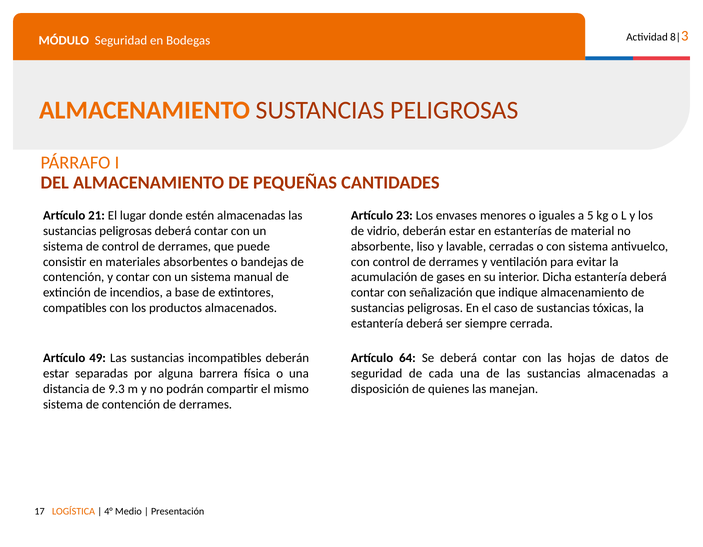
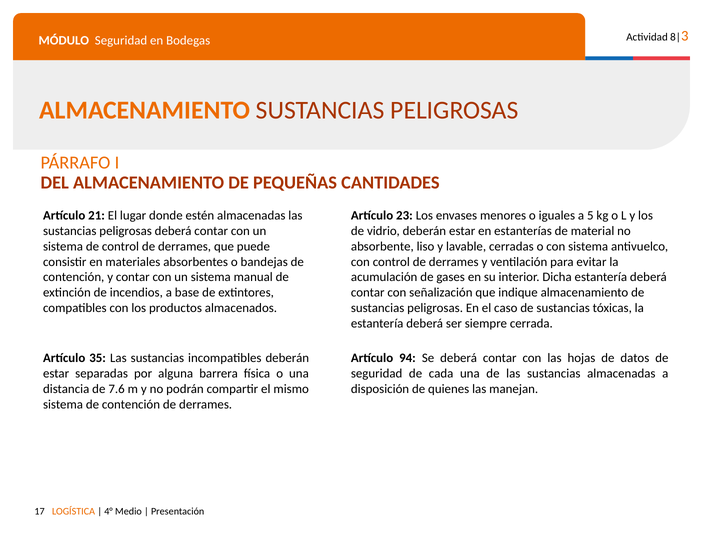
49: 49 -> 35
64: 64 -> 94
9.3: 9.3 -> 7.6
